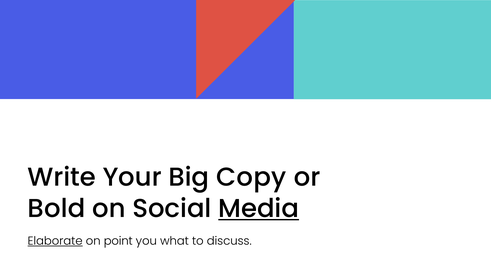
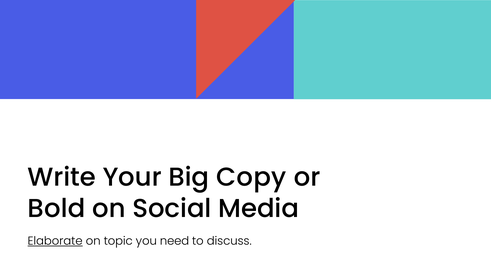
Media underline: present -> none
point: point -> topic
what: what -> need
